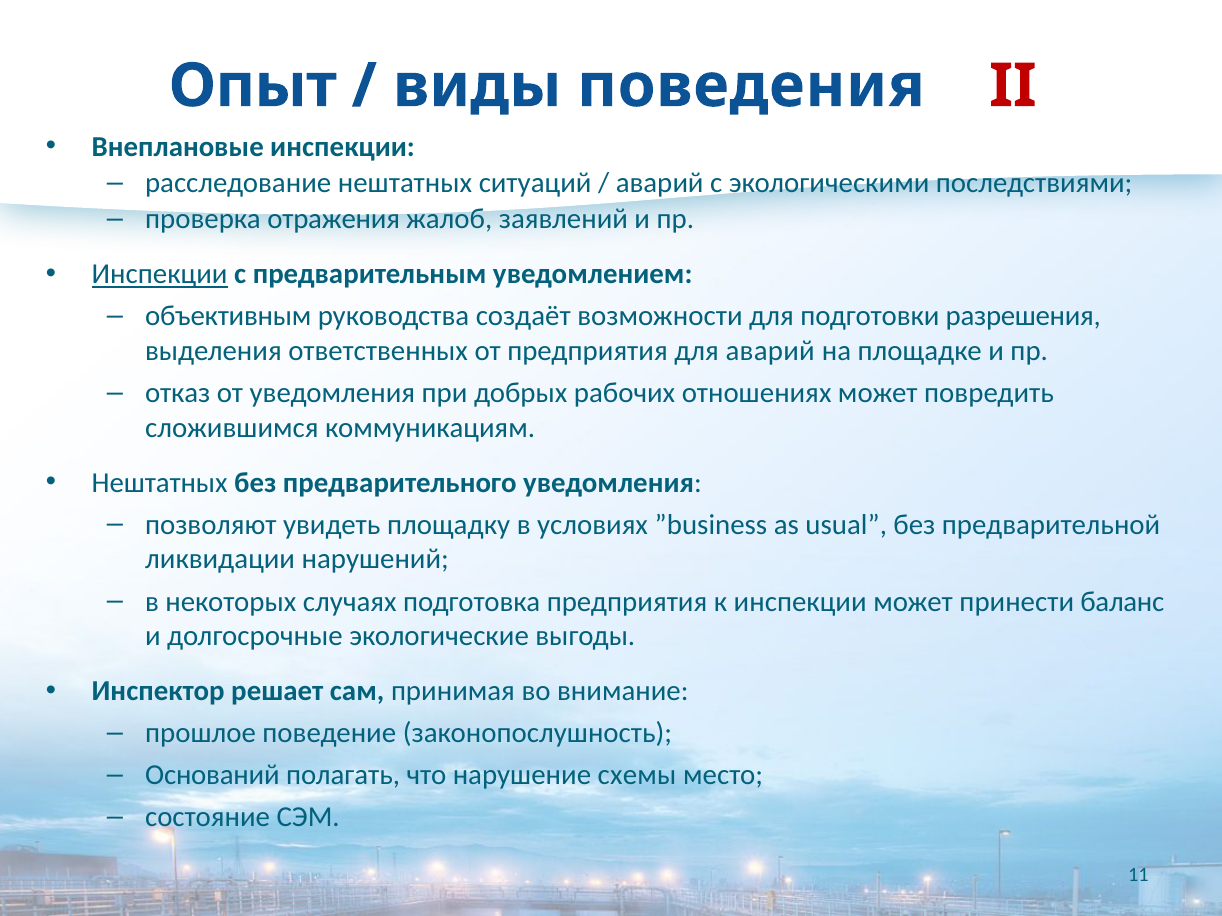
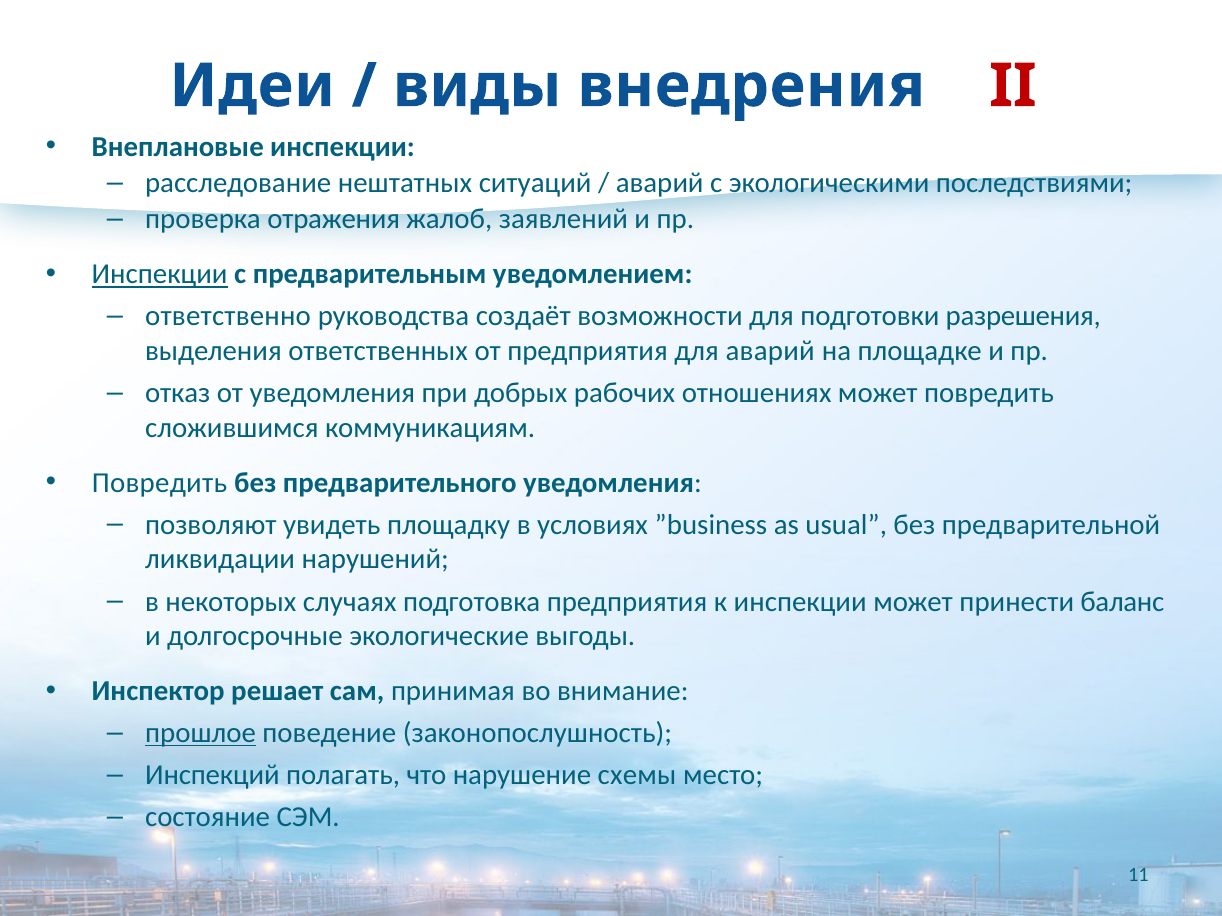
Опыт: Опыт -> Идеи
поведения: поведения -> внедрения
объективным: объективным -> ответственно
Нештатных at (160, 483): Нештатных -> Повредить
прошлое underline: none -> present
Оснований: Оснований -> Инспекций
